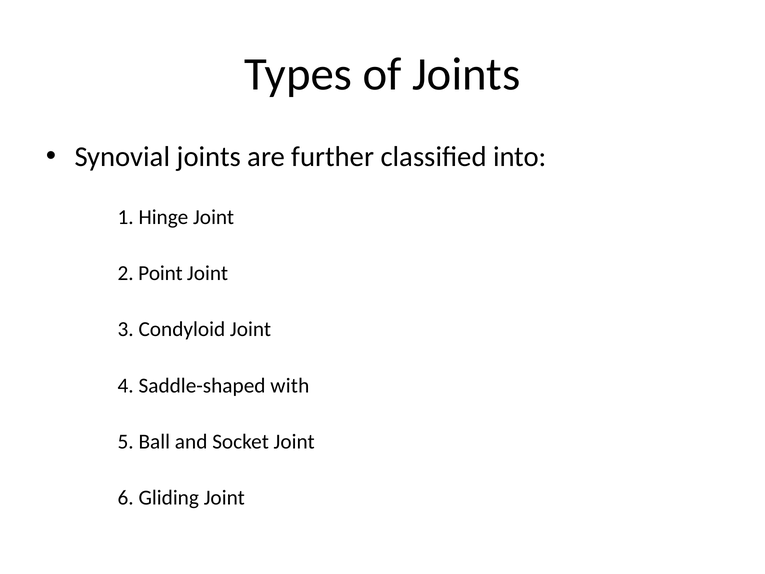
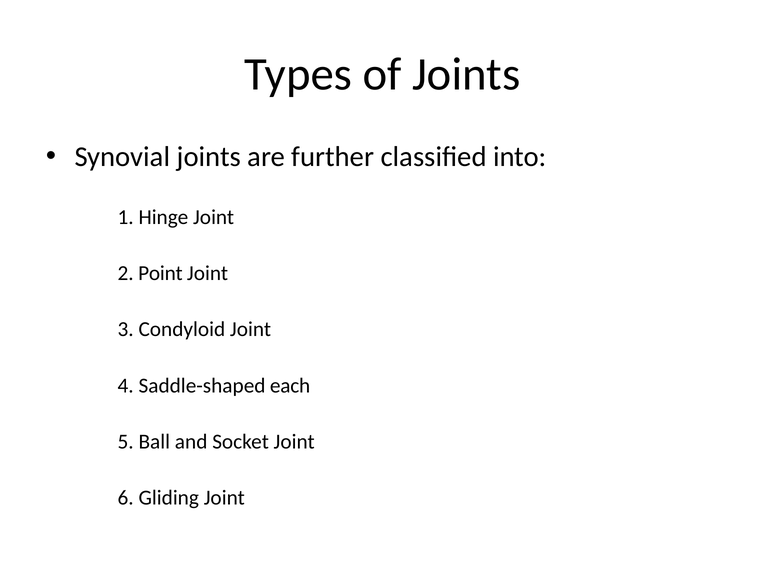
with: with -> each
